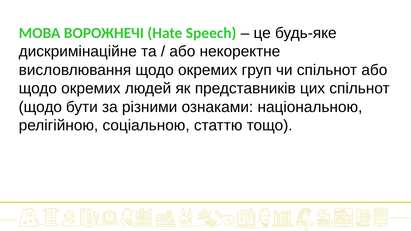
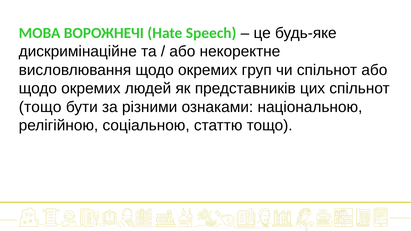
щодо at (40, 107): щодо -> тощо
